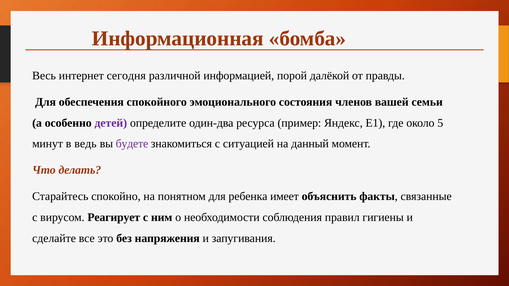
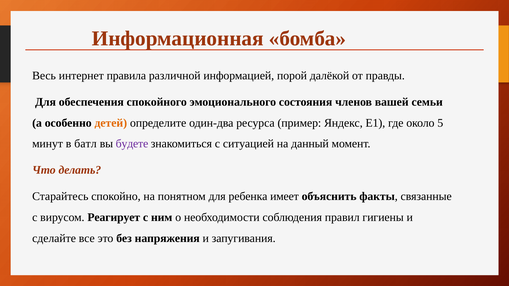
сегодня: сегодня -> правила
детей colour: purple -> orange
ведь: ведь -> батл
